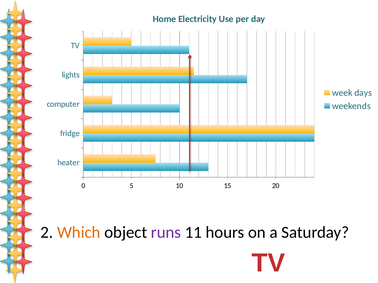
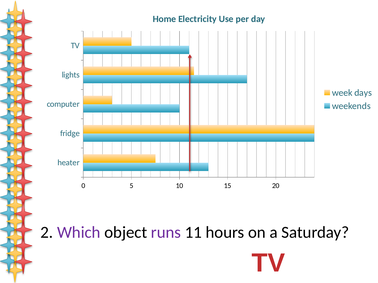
Which colour: orange -> purple
